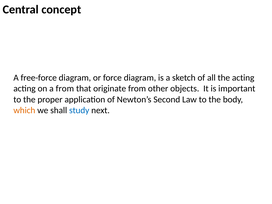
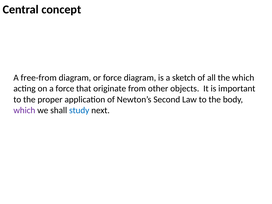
free-force: free-force -> free-from
the acting: acting -> which
a from: from -> force
which at (24, 110) colour: orange -> purple
